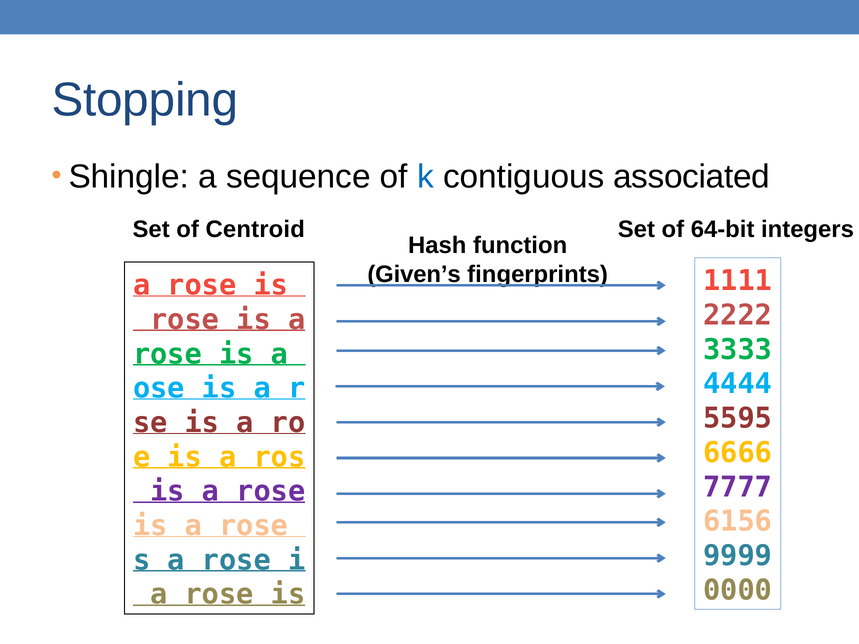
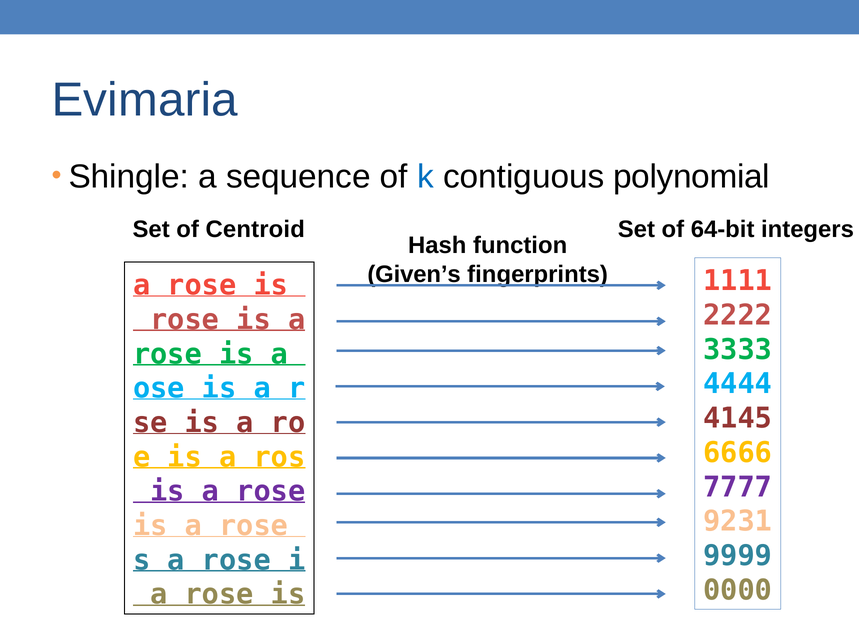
Stopping: Stopping -> Evimaria
associated: associated -> polynomial
5595: 5595 -> 4145
6156: 6156 -> 9231
